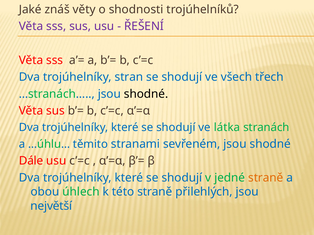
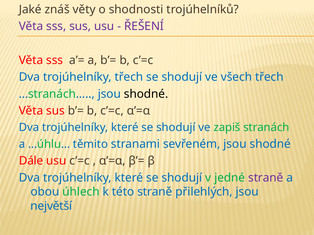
trojúhelníky stran: stran -> třech
látka: látka -> zapiš
straně at (266, 178) colour: orange -> purple
